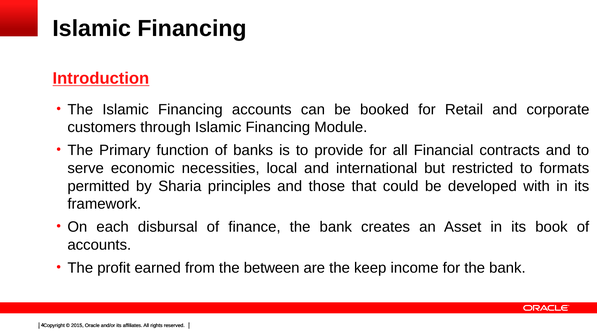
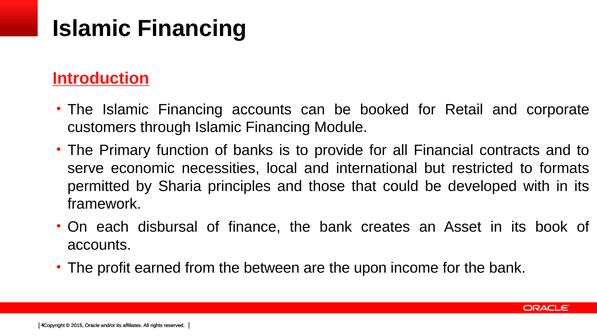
keep: keep -> upon
